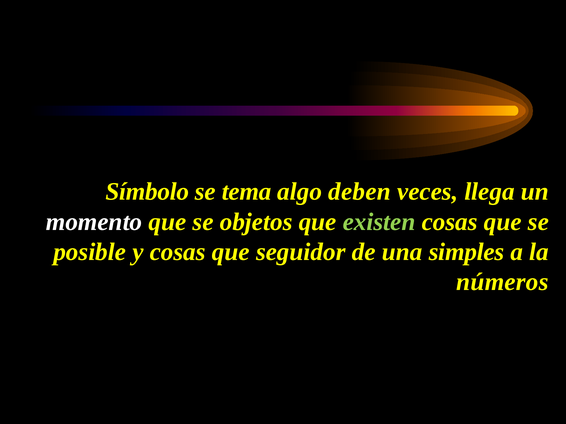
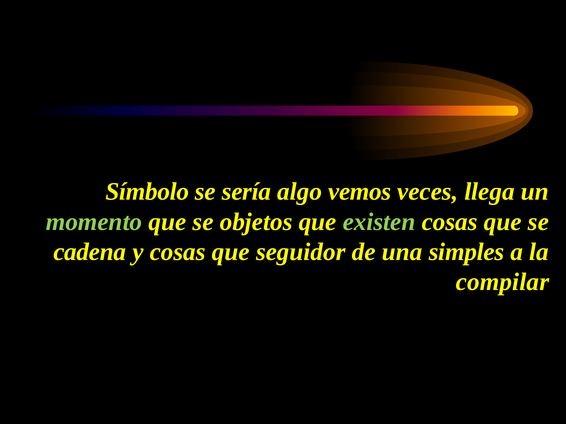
tema: tema -> sería
deben: deben -> vemos
momento colour: white -> light green
posible: posible -> cadena
números: números -> compilar
